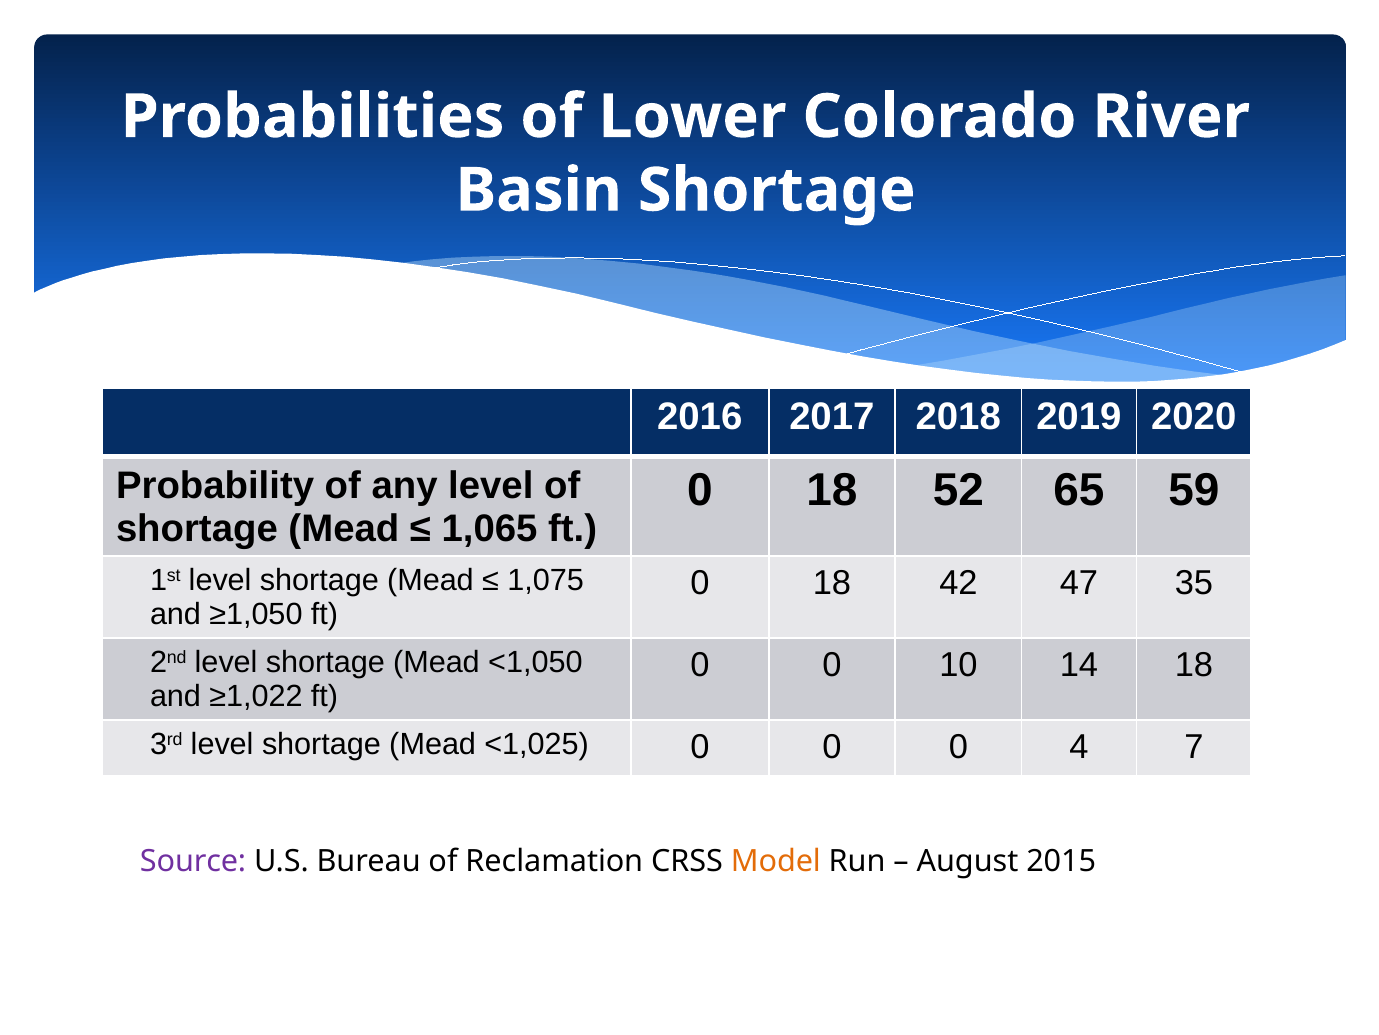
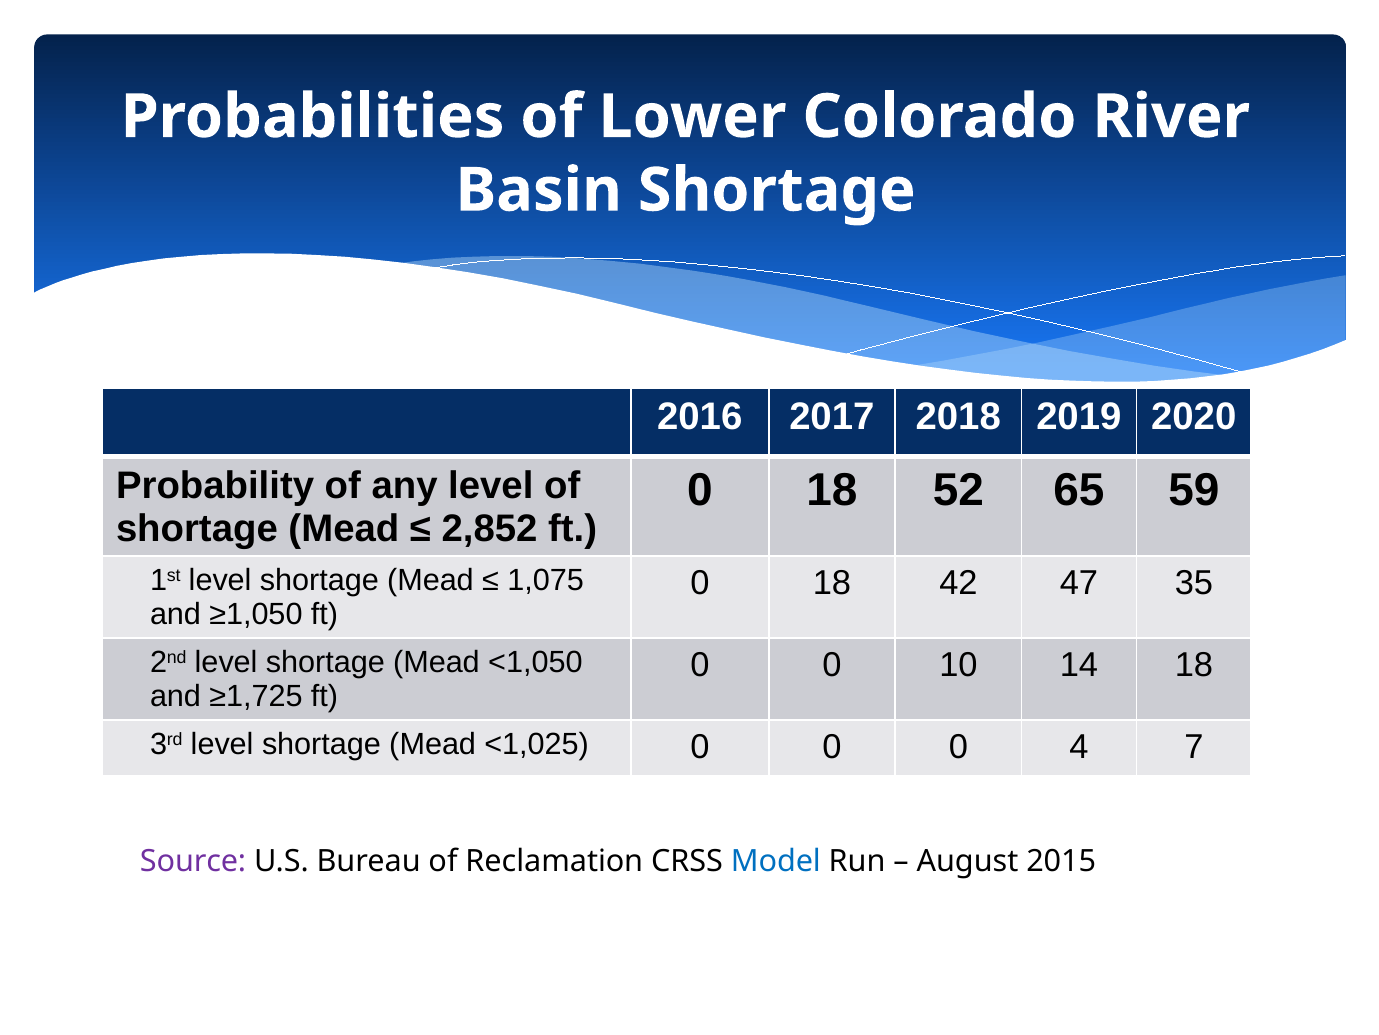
1,065: 1,065 -> 2,852
≥1,022: ≥1,022 -> ≥1,725
Model colour: orange -> blue
